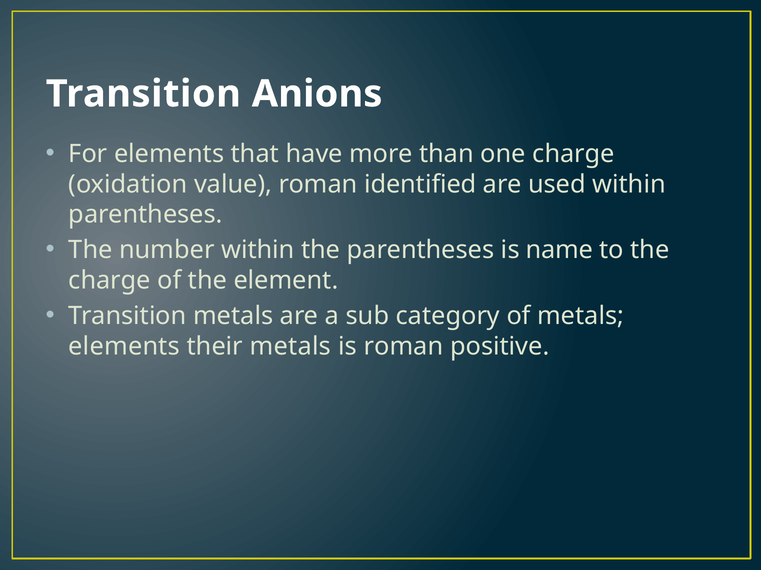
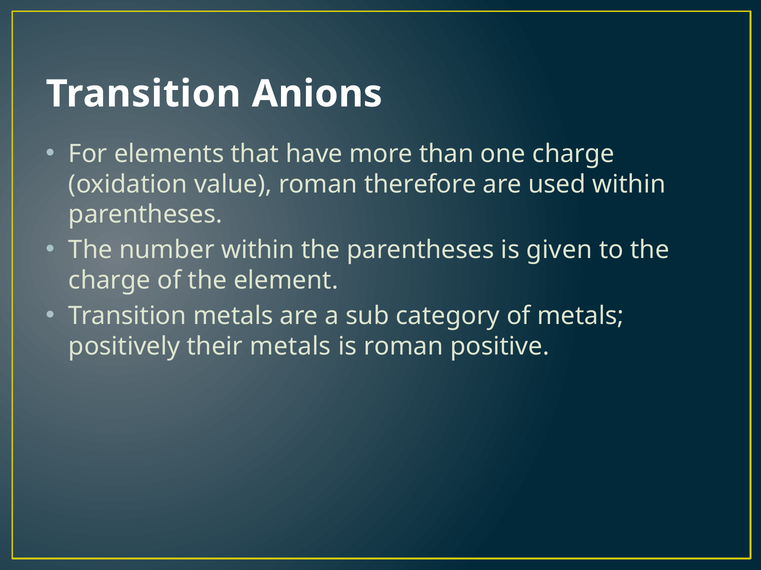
identified: identified -> therefore
name: name -> given
elements at (124, 347): elements -> positively
